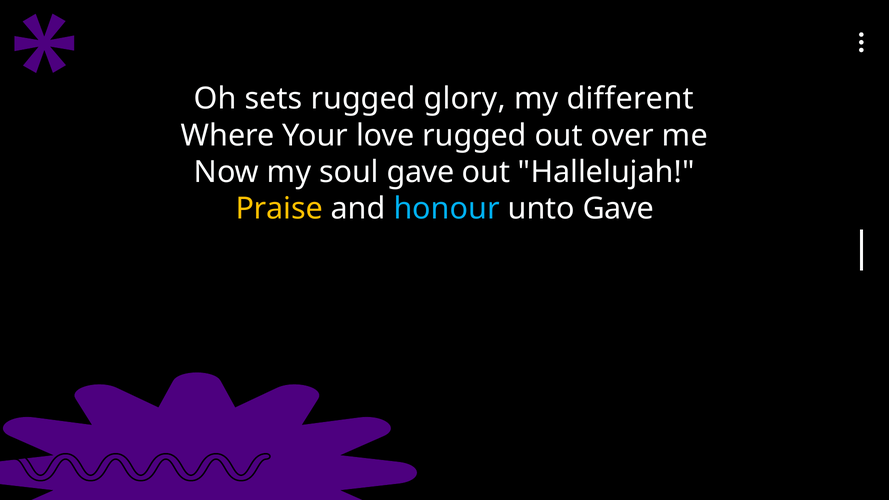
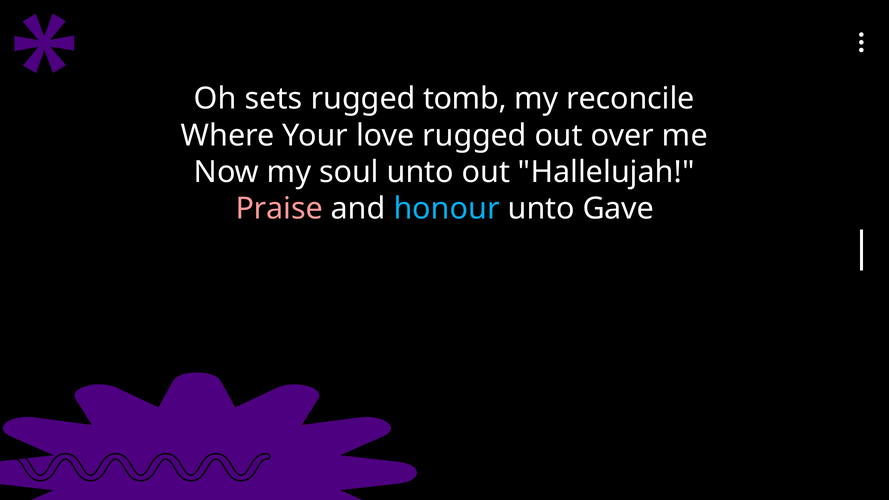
glory: glory -> tomb
different: different -> reconcile
soul gave: gave -> unto
Praise colour: yellow -> pink
